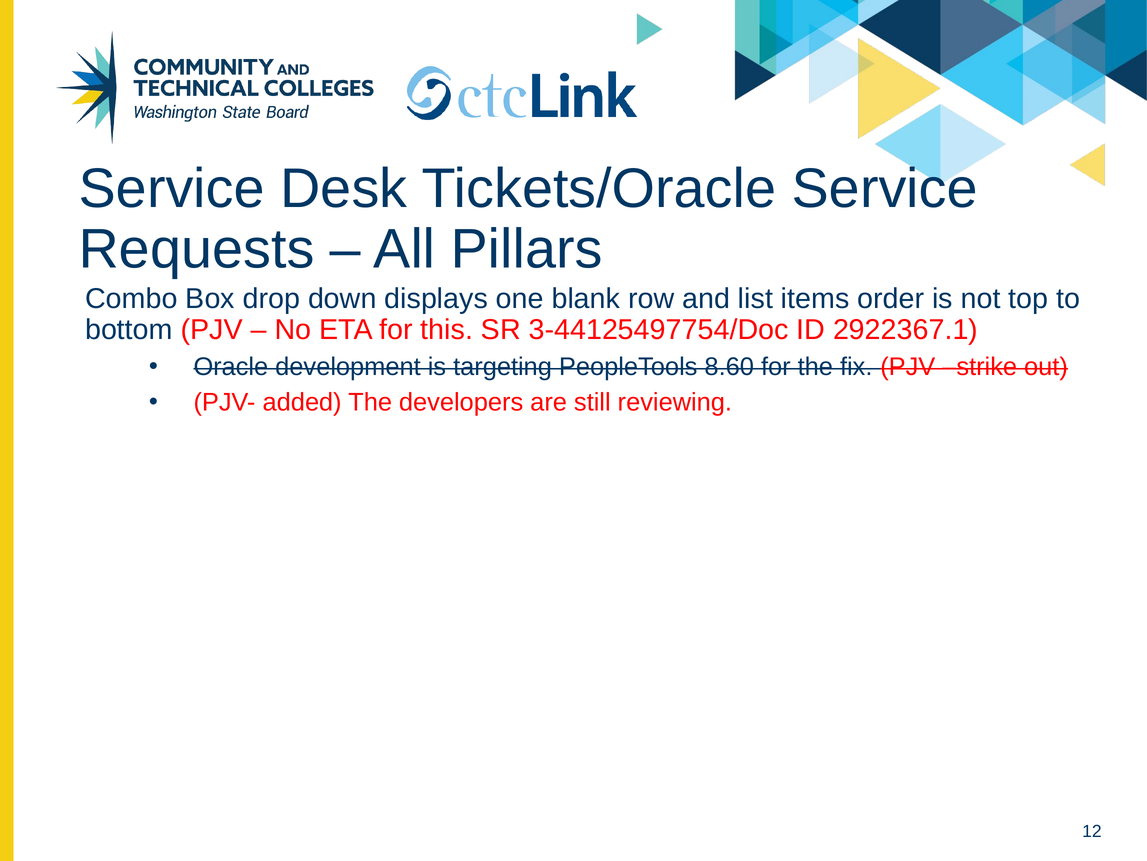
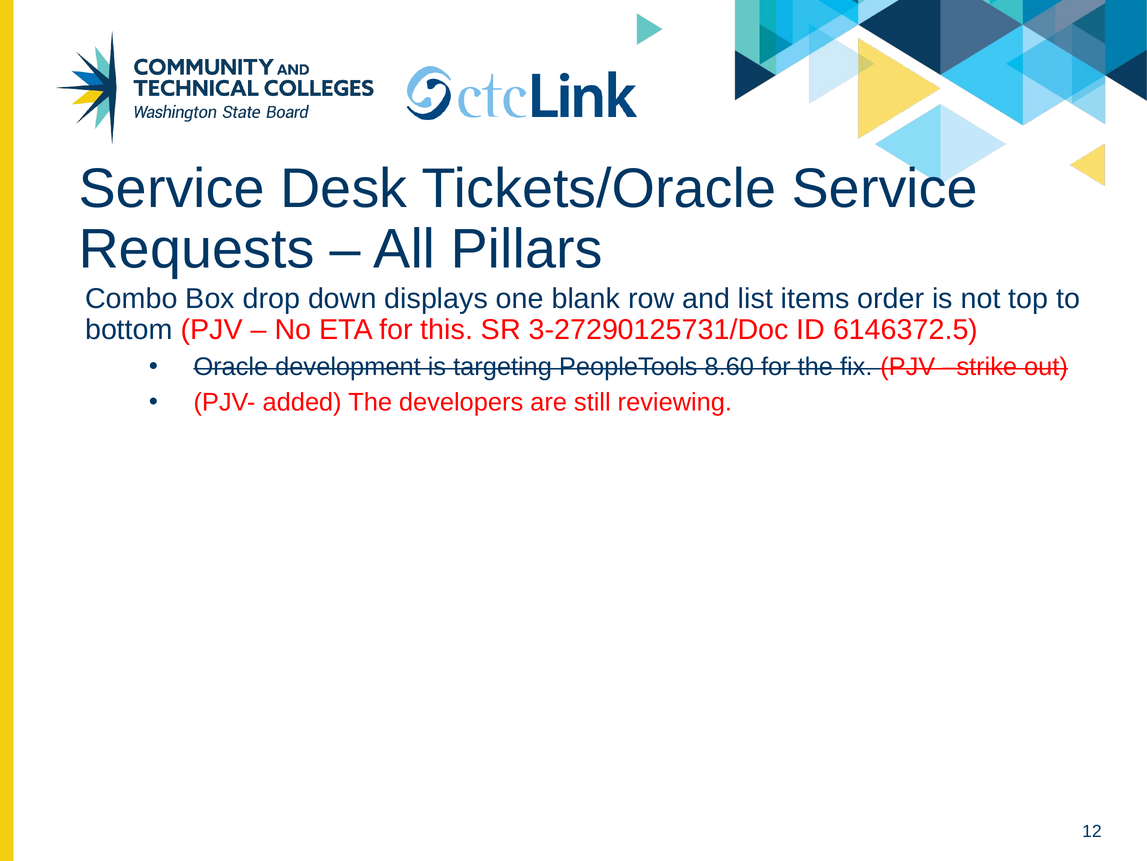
3-44125497754/Doc: 3-44125497754/Doc -> 3-27290125731/Doc
2922367.1: 2922367.1 -> 6146372.5
